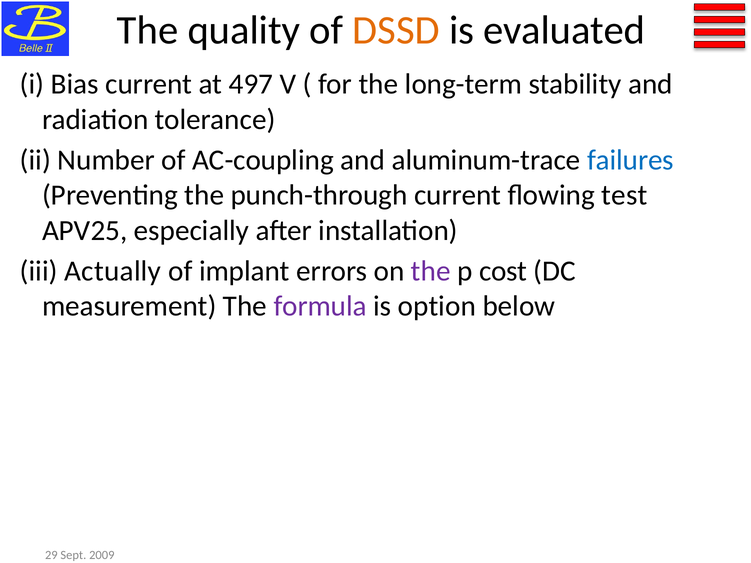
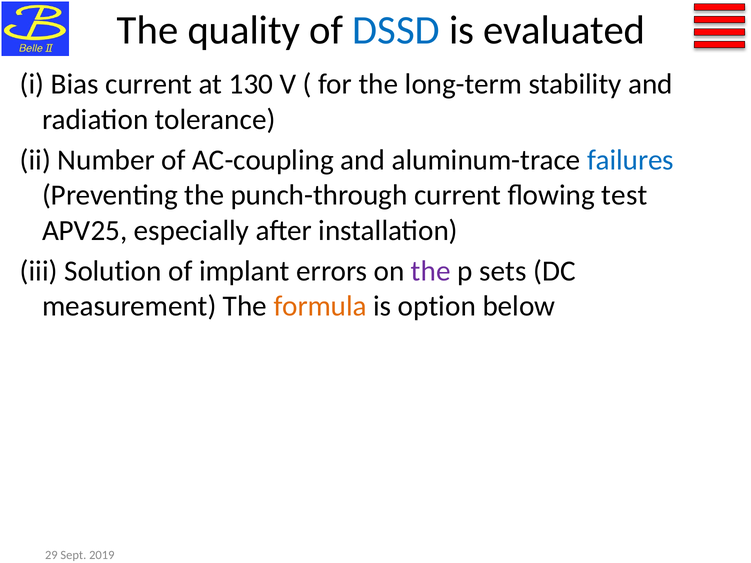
DSSD colour: orange -> blue
497: 497 -> 130
Actually: Actually -> Solution
cost: cost -> sets
formula colour: purple -> orange
2009: 2009 -> 2019
